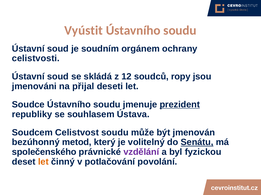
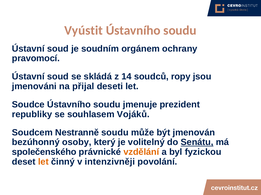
celistvosti: celistvosti -> pravomocí
12: 12 -> 14
prezident underline: present -> none
Ústava: Ústava -> Vojáků
Celistvost: Celistvost -> Nestranně
metod: metod -> osoby
vzdělání colour: purple -> orange
potlačování: potlačování -> intenzivněji
